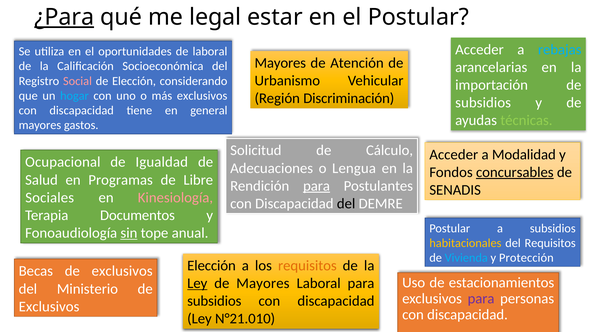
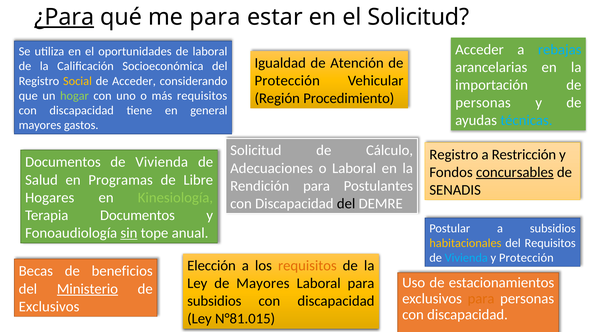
me legal: legal -> para
el Postular: Postular -> Solicitud
Mayores at (280, 63): Mayores -> Igualdad
Urbanismo at (287, 81): Urbanismo -> Protección
Social colour: pink -> yellow
de Elección: Elección -> Acceder
hogar colour: light blue -> light green
más exclusivos: exclusivos -> requisitos
Discriminación: Discriminación -> Procedimiento
subsidios at (483, 103): subsidios -> personas
técnicas colour: light green -> light blue
Acceder at (454, 154): Acceder -> Registro
Modalidad: Modalidad -> Restricción
Ocupacional at (63, 162): Ocupacional -> Documentos
Igualdad at (162, 162): Igualdad -> Vivienda
o Lengua: Lengua -> Laboral
para at (317, 186) underline: present -> none
Sociales: Sociales -> Hogares
Kinesiología colour: pink -> light green
Becas de exclusivos: exclusivos -> beneficios
Ley at (197, 283) underline: present -> none
Ministerio underline: none -> present
para at (481, 299) colour: purple -> orange
N°21.010: N°21.010 -> N°81.015
